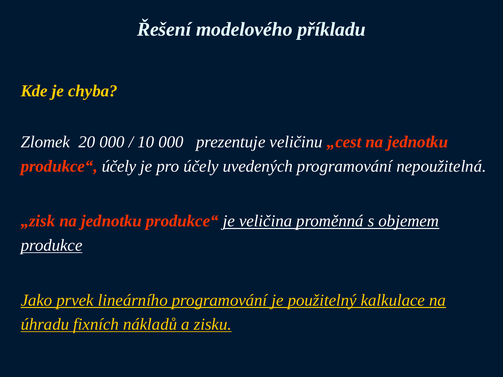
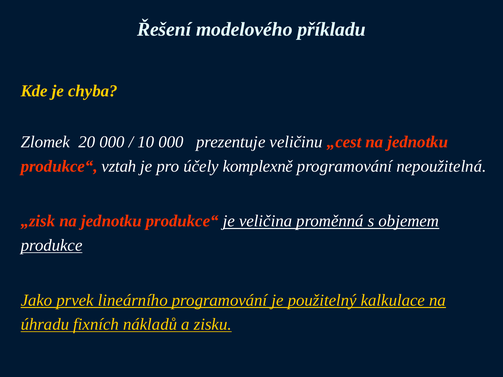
produkce“ účely: účely -> vztah
uvedených: uvedených -> komplexně
